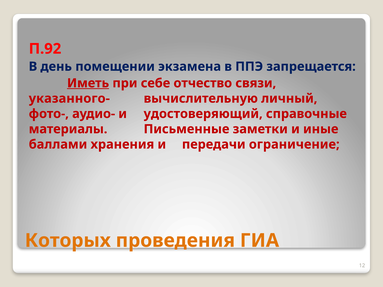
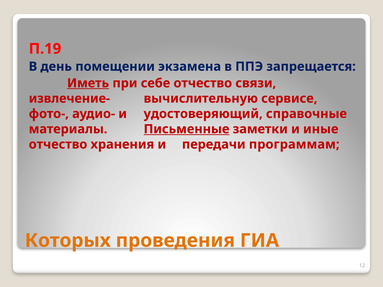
П.92: П.92 -> П.19
указанного-: указанного- -> извлечение-
личный: личный -> сервисе
Письменные underline: none -> present
баллами at (58, 145): баллами -> отчество
ограничение: ограничение -> программам
